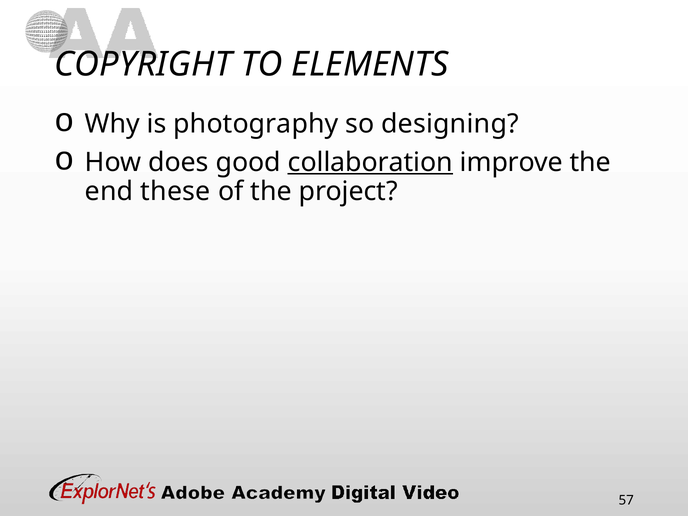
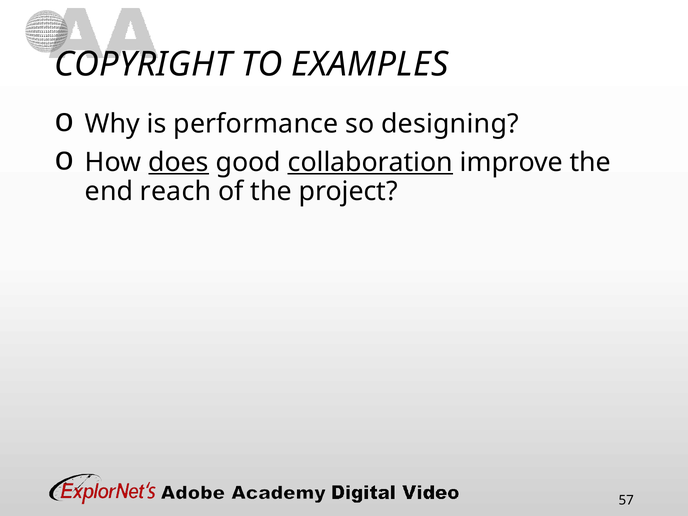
ELEMENTS: ELEMENTS -> EXAMPLES
photography: photography -> performance
does underline: none -> present
these: these -> reach
